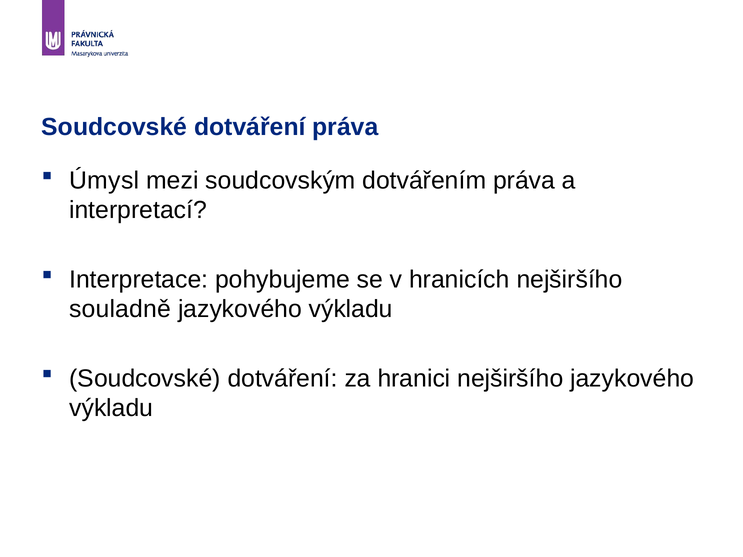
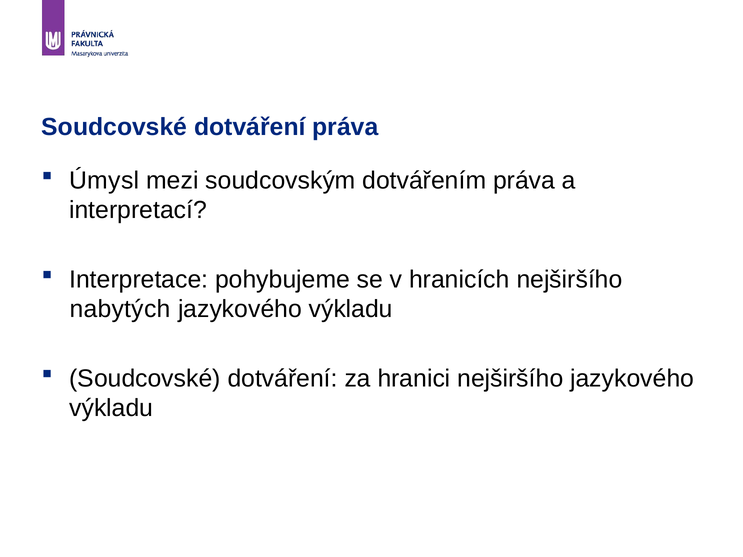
souladně: souladně -> nabytých
